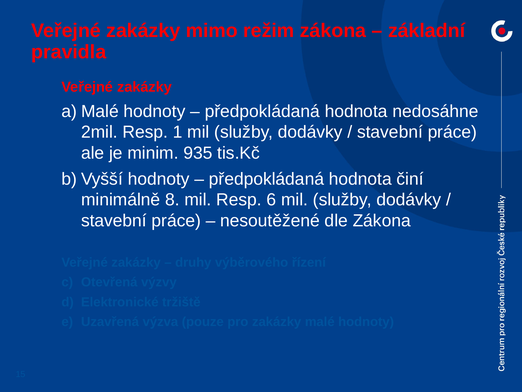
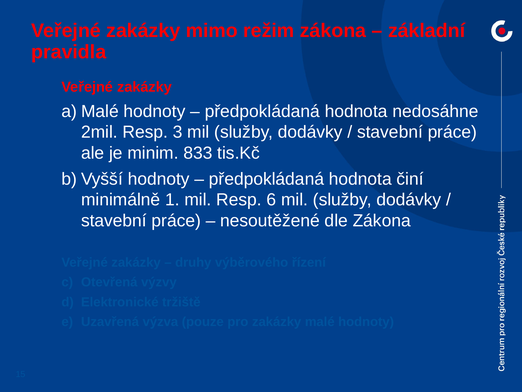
1: 1 -> 3
935: 935 -> 833
8: 8 -> 1
